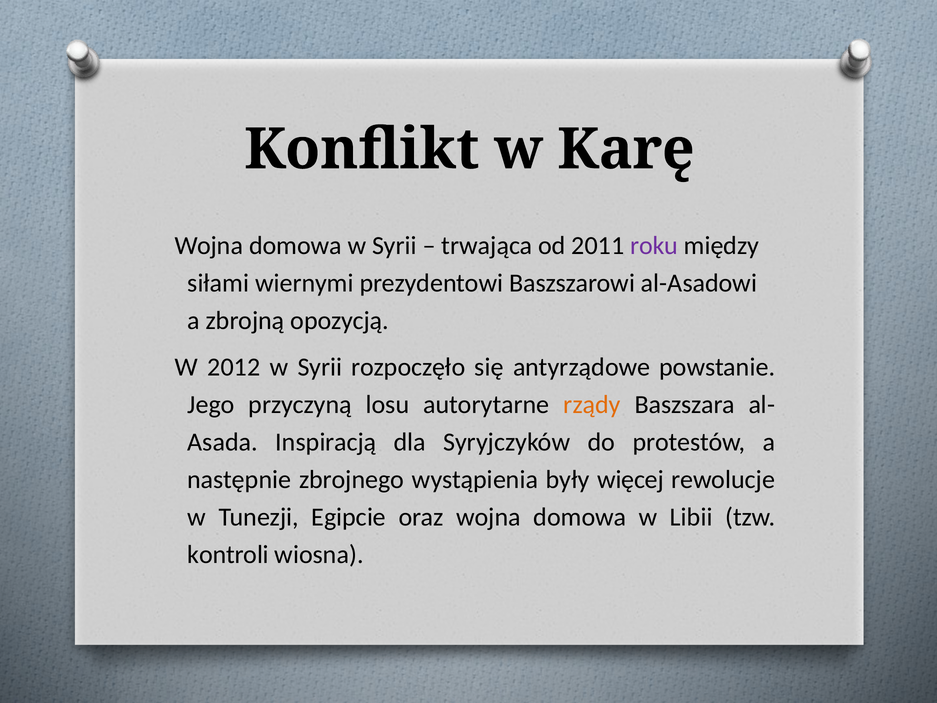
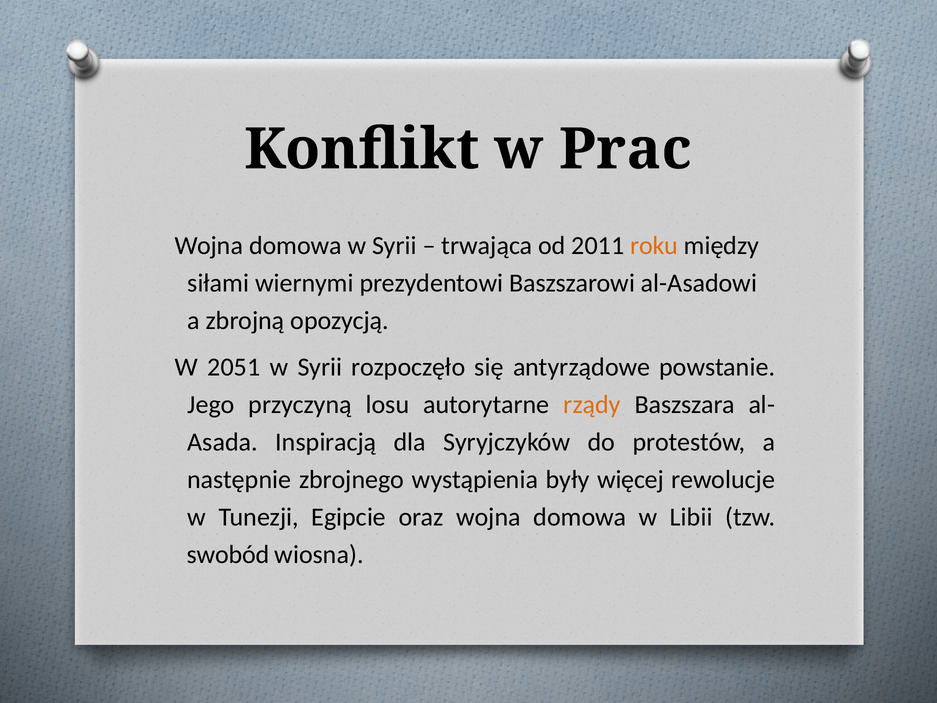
Karę: Karę -> Prac
roku colour: purple -> orange
2012: 2012 -> 2051
kontroli: kontroli -> swobód
